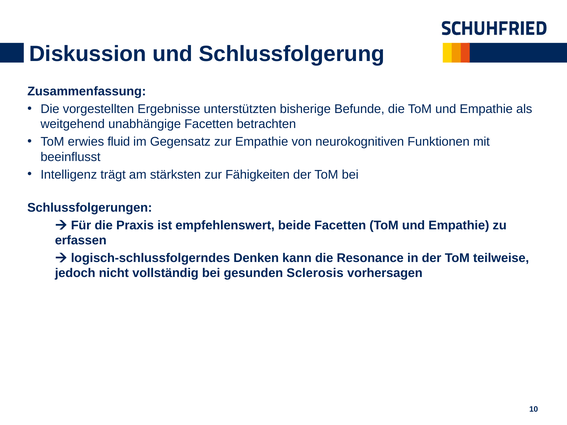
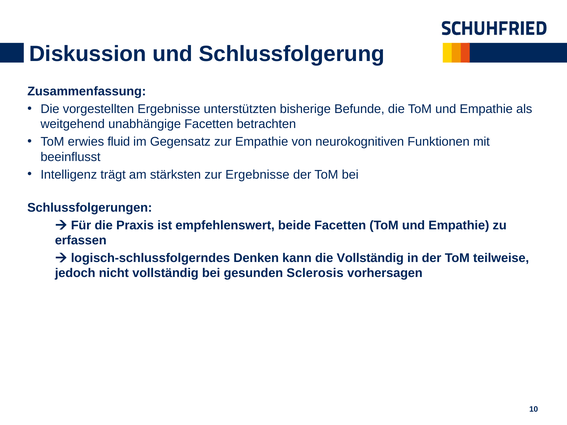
zur Fähigkeiten: Fähigkeiten -> Ergebnisse
die Resonance: Resonance -> Vollständig
